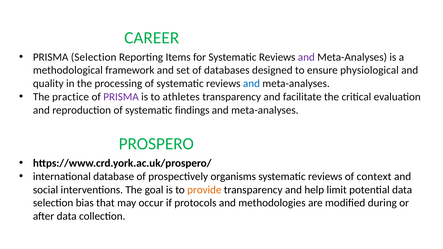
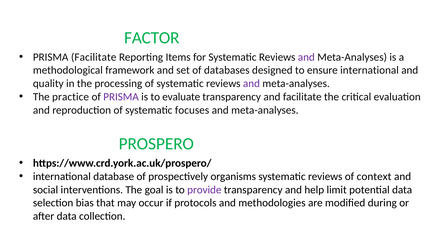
CAREER: CAREER -> FACTOR
PRISMA Selection: Selection -> Facilitate
ensure physiological: physiological -> international
and at (251, 84) colour: blue -> purple
athletes: athletes -> evaluate
findings: findings -> focuses
provide colour: orange -> purple
